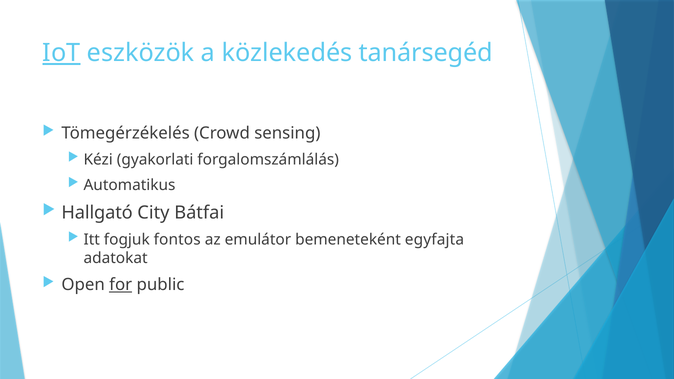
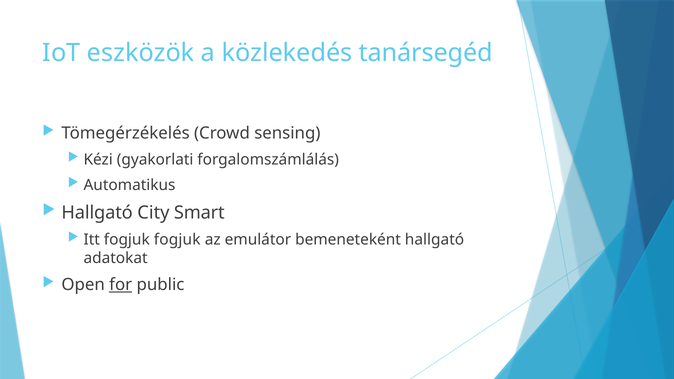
IoT underline: present -> none
Bátfai: Bátfai -> Smart
fogjuk fontos: fontos -> fogjuk
bemeneteként egyfajta: egyfajta -> hallgató
